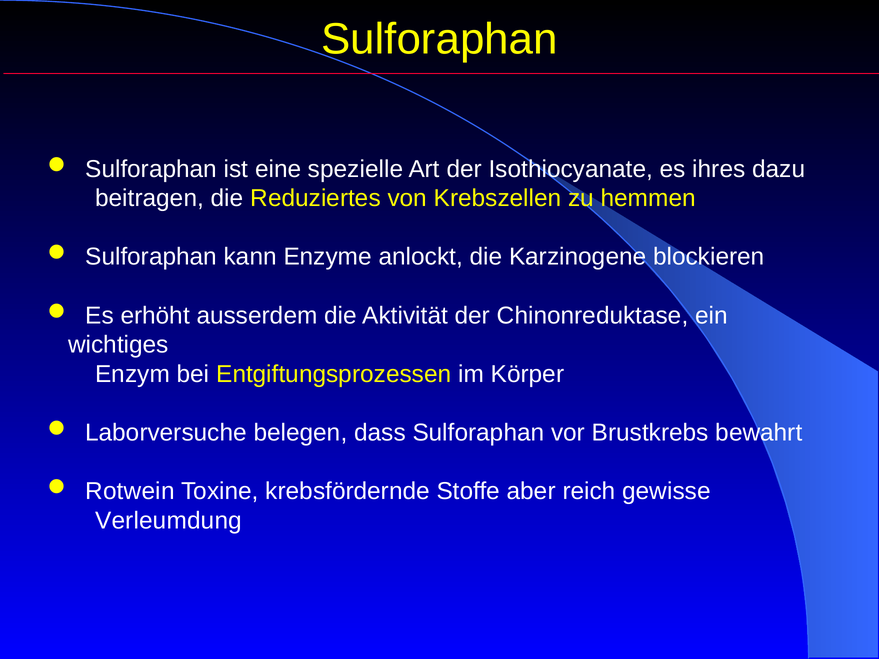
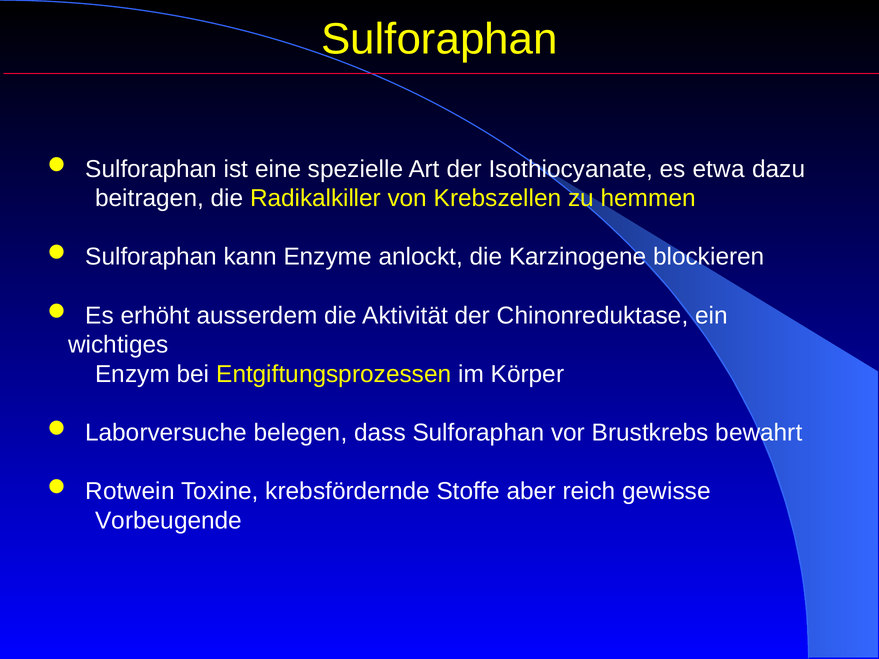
ihres: ihres -> etwa
Reduziertes: Reduziertes -> Radikalkiller
Verleumdung: Verleumdung -> Vorbeugende
